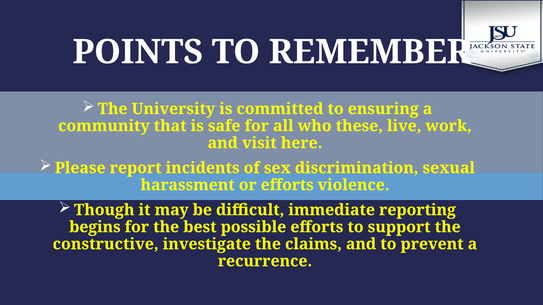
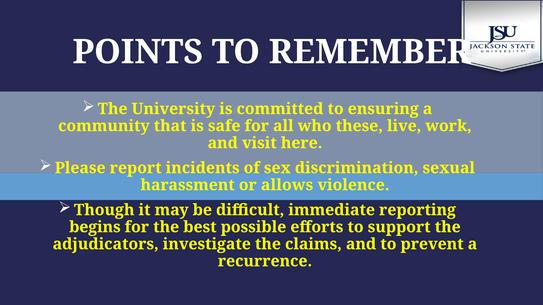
or efforts: efforts -> allows
constructive: constructive -> adjudicators
